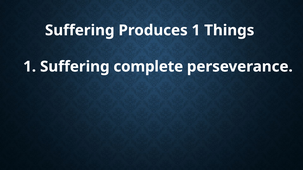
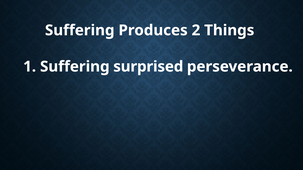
Produces 1: 1 -> 2
complete: complete -> surprised
